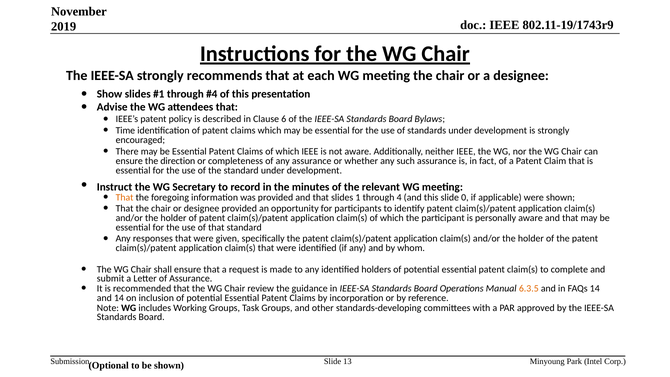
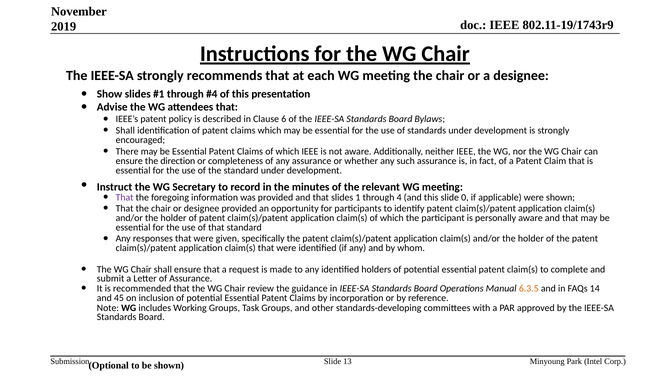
Time at (125, 131): Time -> Shall
That at (125, 197) colour: orange -> purple
and 14: 14 -> 45
